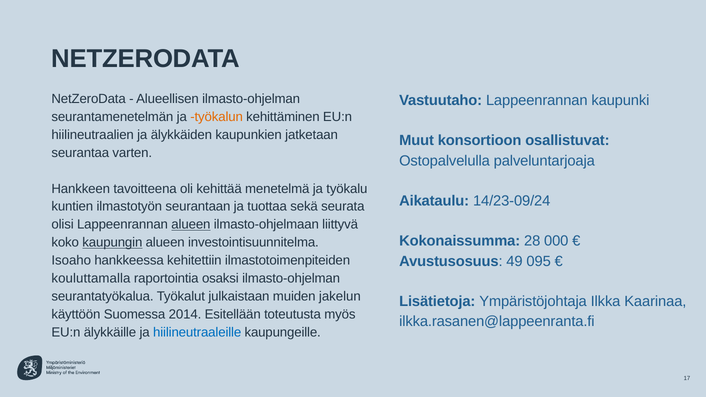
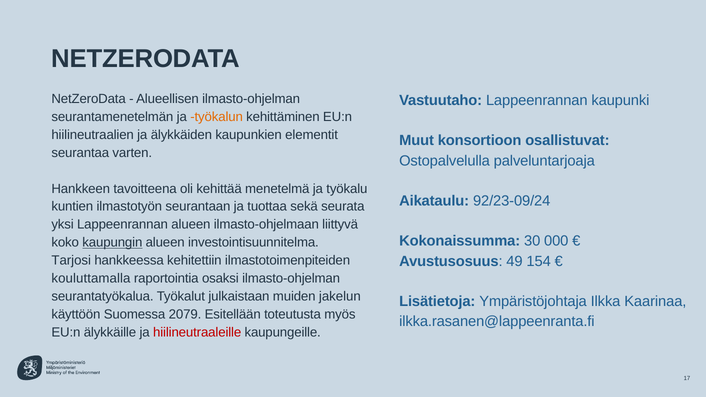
jatketaan: jatketaan -> elementit
14/23-09/24: 14/23-09/24 -> 92/23-09/24
olisi: olisi -> yksi
alueen at (191, 225) underline: present -> none
28: 28 -> 30
Isoaho: Isoaho -> Tarjosi
095: 095 -> 154
2014: 2014 -> 2079
hiilineutraaleille colour: blue -> red
